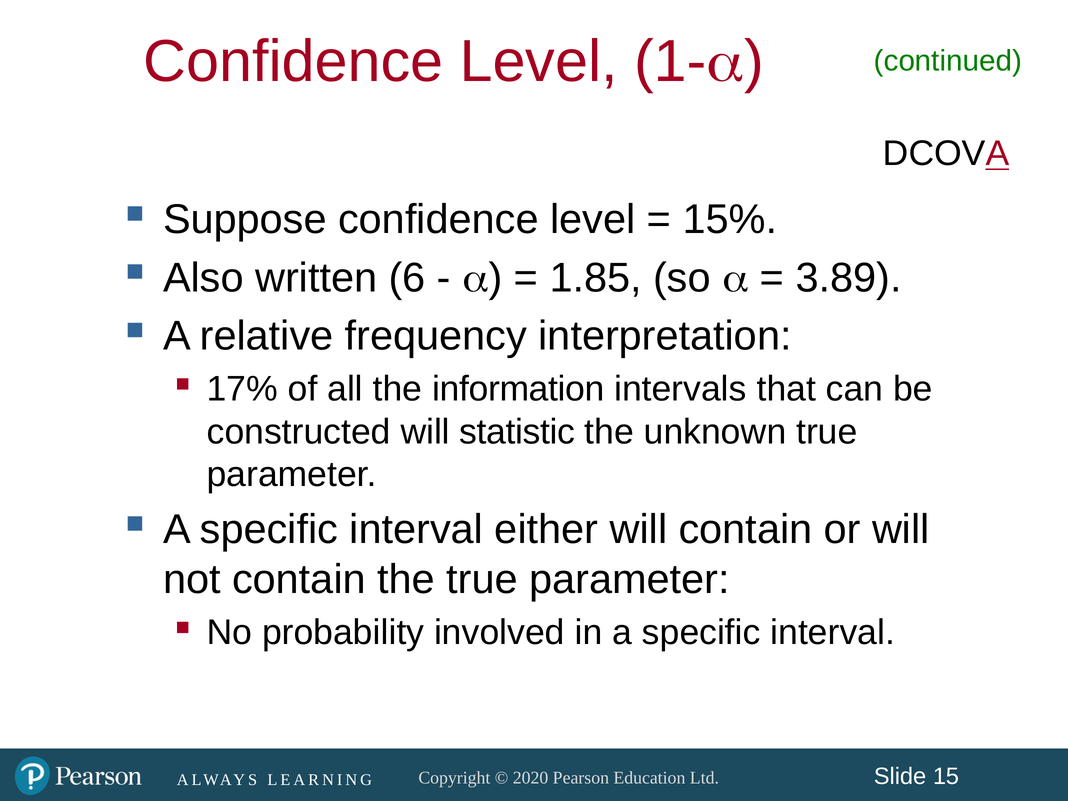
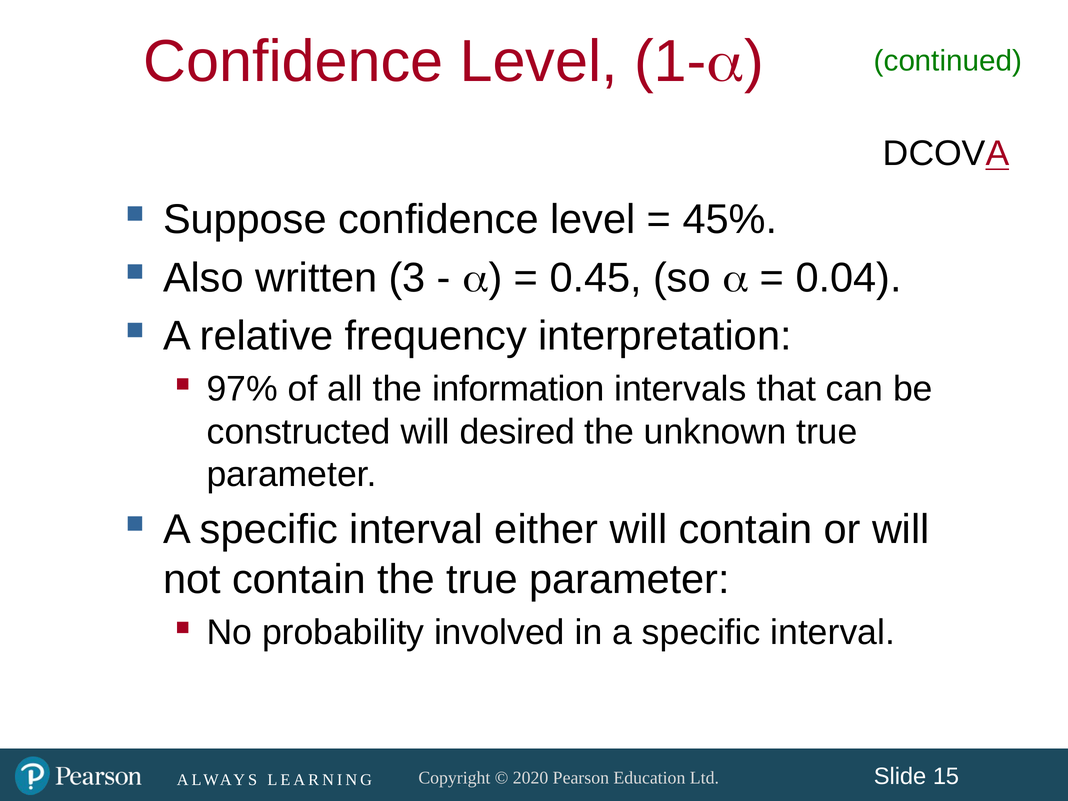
15%: 15% -> 45%
6: 6 -> 3
1.85: 1.85 -> 0.45
3.89: 3.89 -> 0.04
17%: 17% -> 97%
statistic: statistic -> desired
